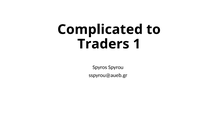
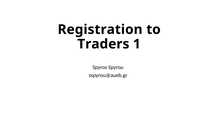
Complicated: Complicated -> Registration
